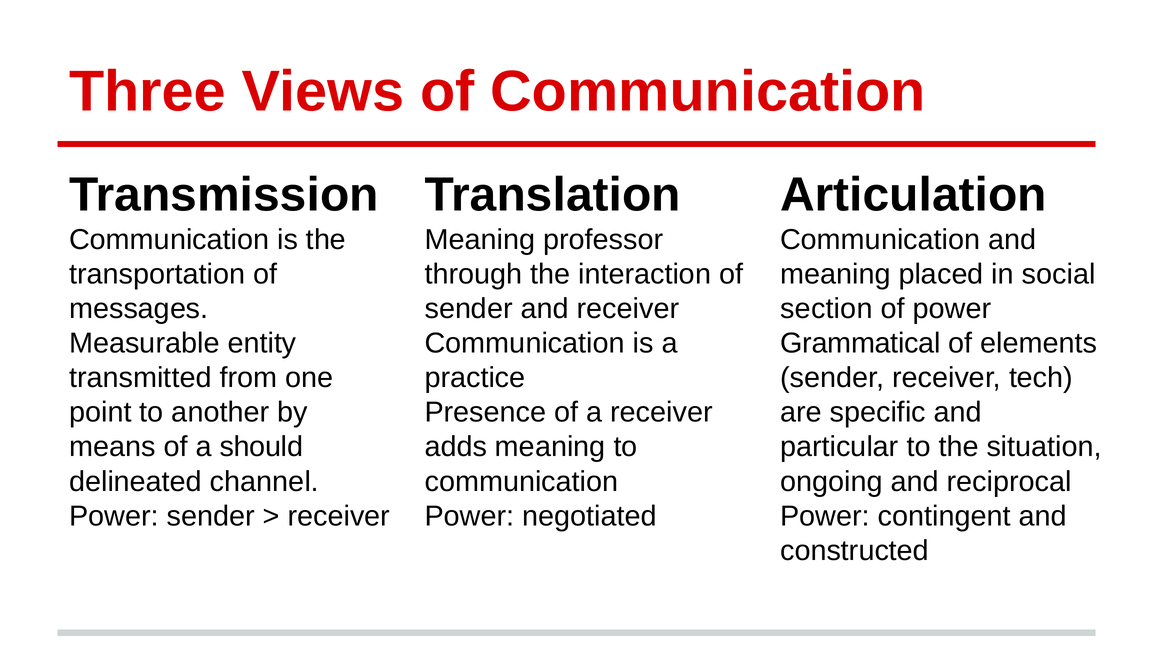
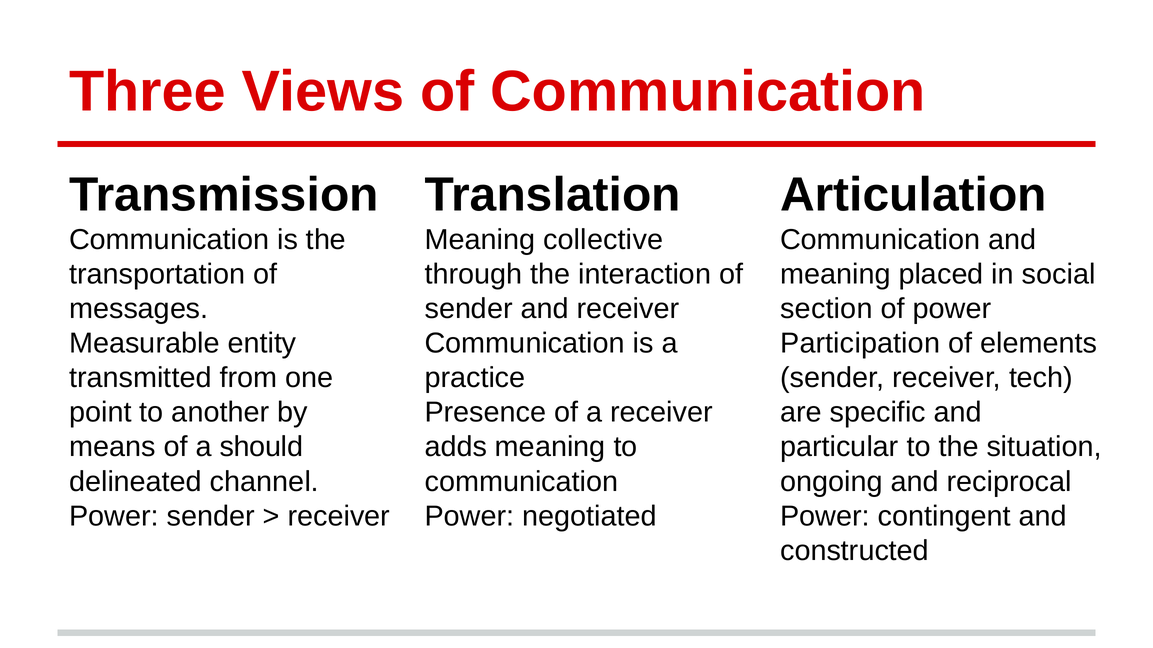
professor: professor -> collective
Grammatical: Grammatical -> Participation
